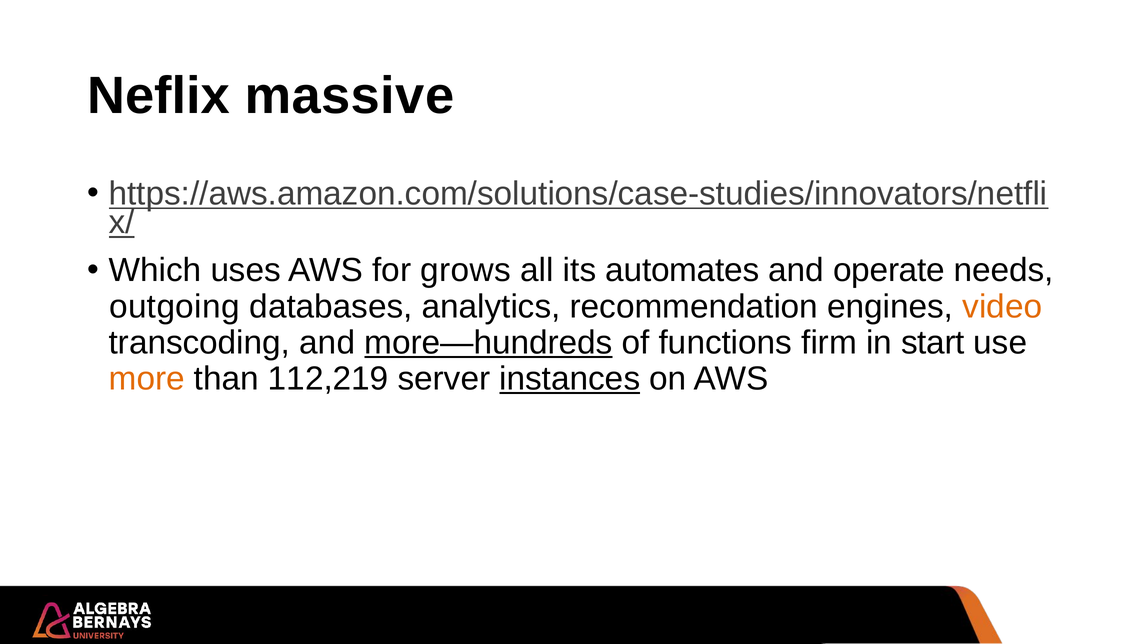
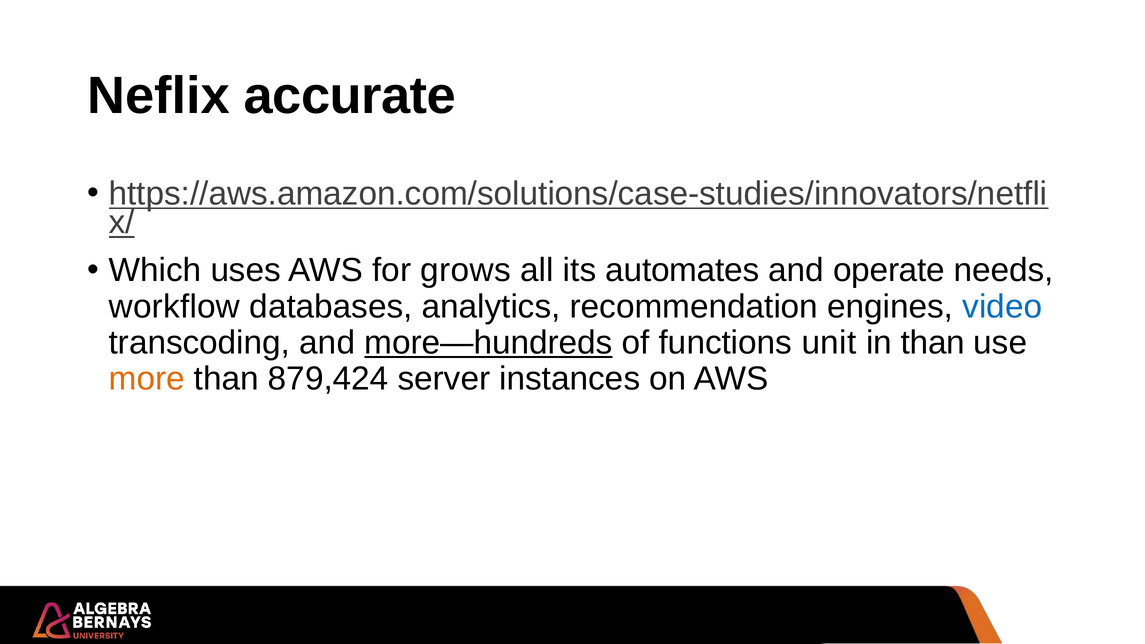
massive: massive -> accurate
outgoing: outgoing -> workflow
video colour: orange -> blue
firm: firm -> unit
in start: start -> than
112,219: 112,219 -> 879,424
instances underline: present -> none
